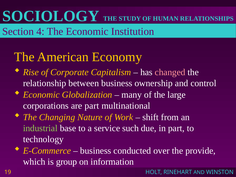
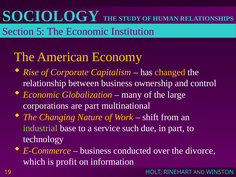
4: 4 -> 5
changed colour: pink -> yellow
provide: provide -> divorce
group: group -> profit
